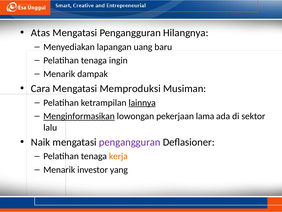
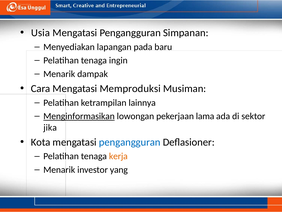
Atas: Atas -> Usia
Hilangnya: Hilangnya -> Simpanan
uang: uang -> pada
lainnya underline: present -> none
lalu: lalu -> jika
Naik: Naik -> Kota
pengangguran at (130, 142) colour: purple -> blue
